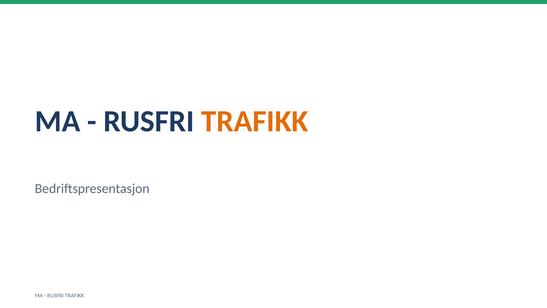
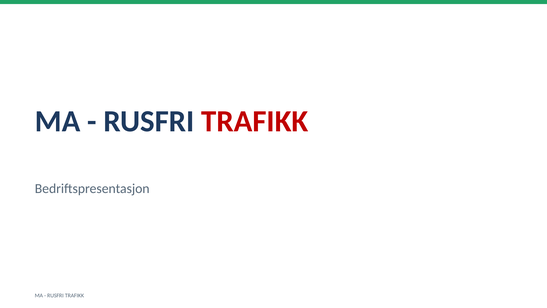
TRAFIKK at (255, 121) colour: orange -> red
